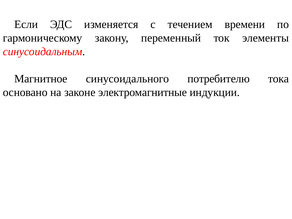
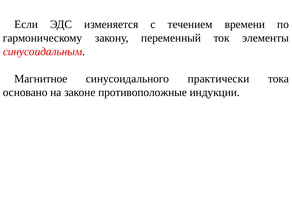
потребителю: потребителю -> практически
электромагнитные: электромагнитные -> противоположные
